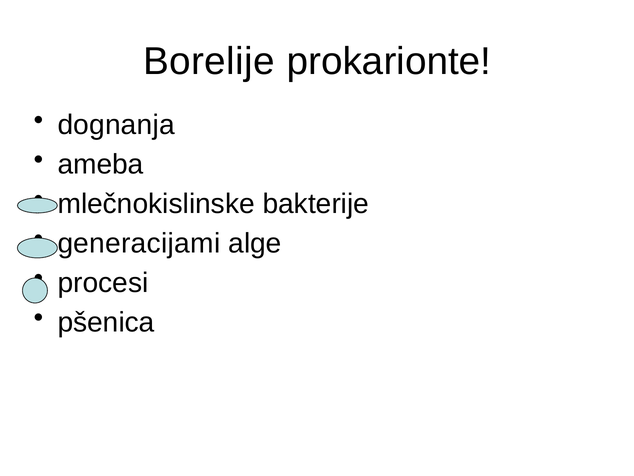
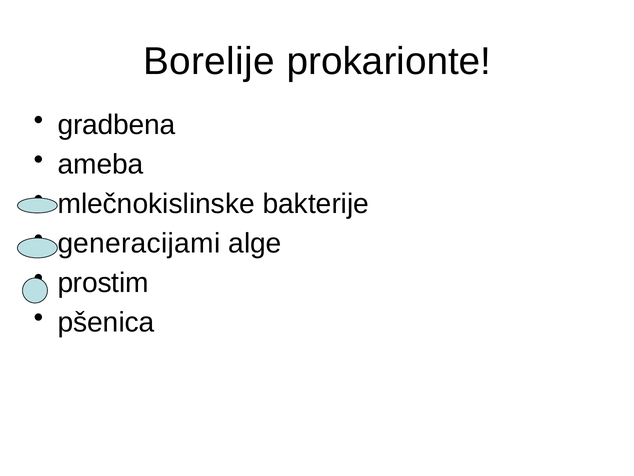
dognanja: dognanja -> gradbena
procesi: procesi -> prostim
